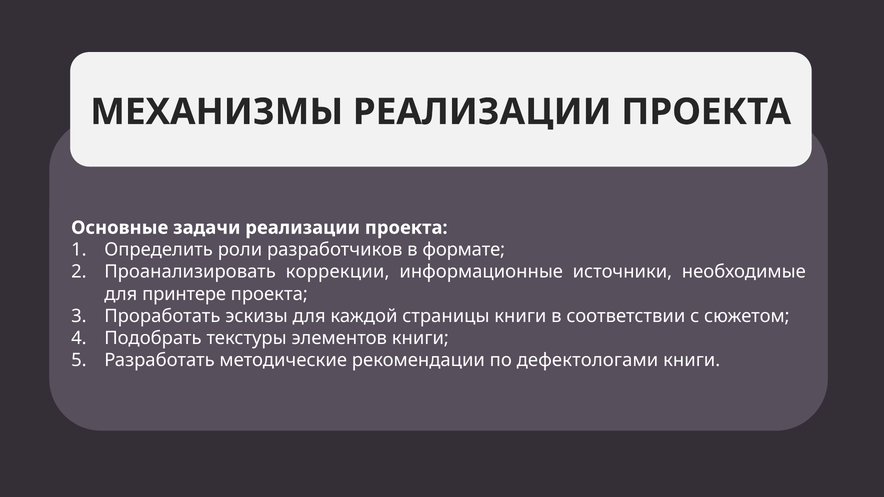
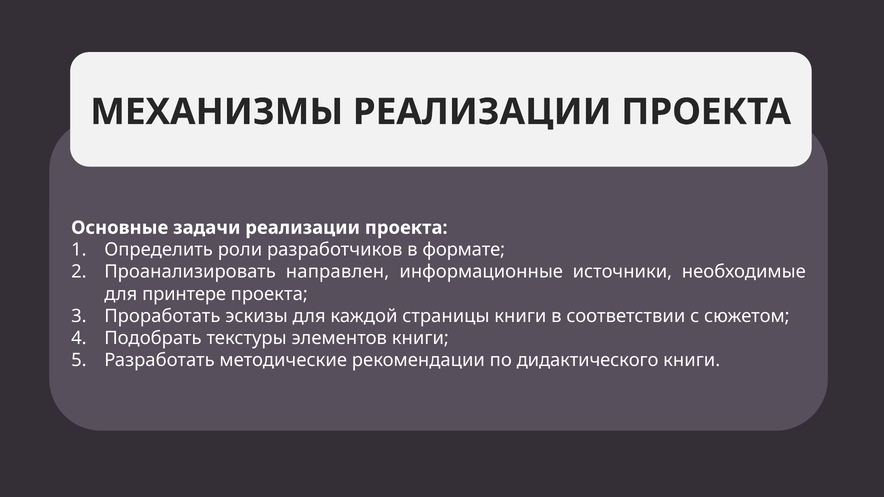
коррекции: коррекции -> направлен
дефектологами: дефектологами -> дидактического
